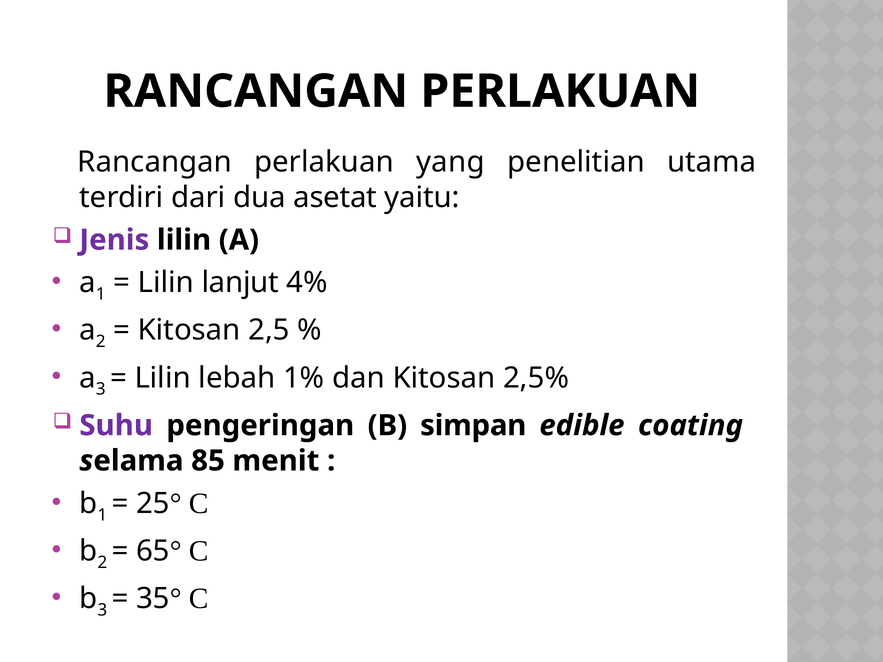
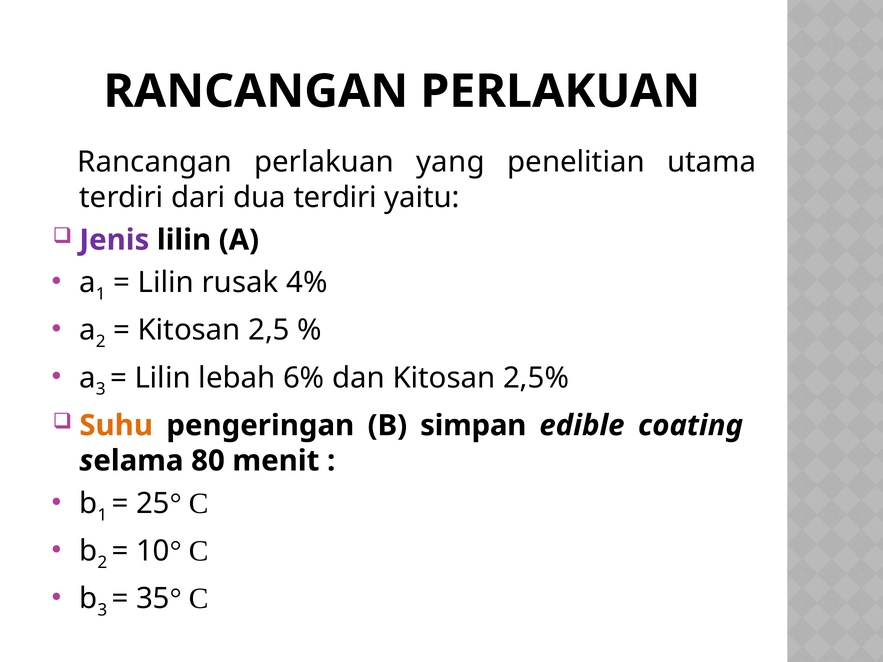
dua asetat: asetat -> terdiri
lanjut: lanjut -> rusak
1%: 1% -> 6%
Suhu colour: purple -> orange
85: 85 -> 80
65: 65 -> 10
